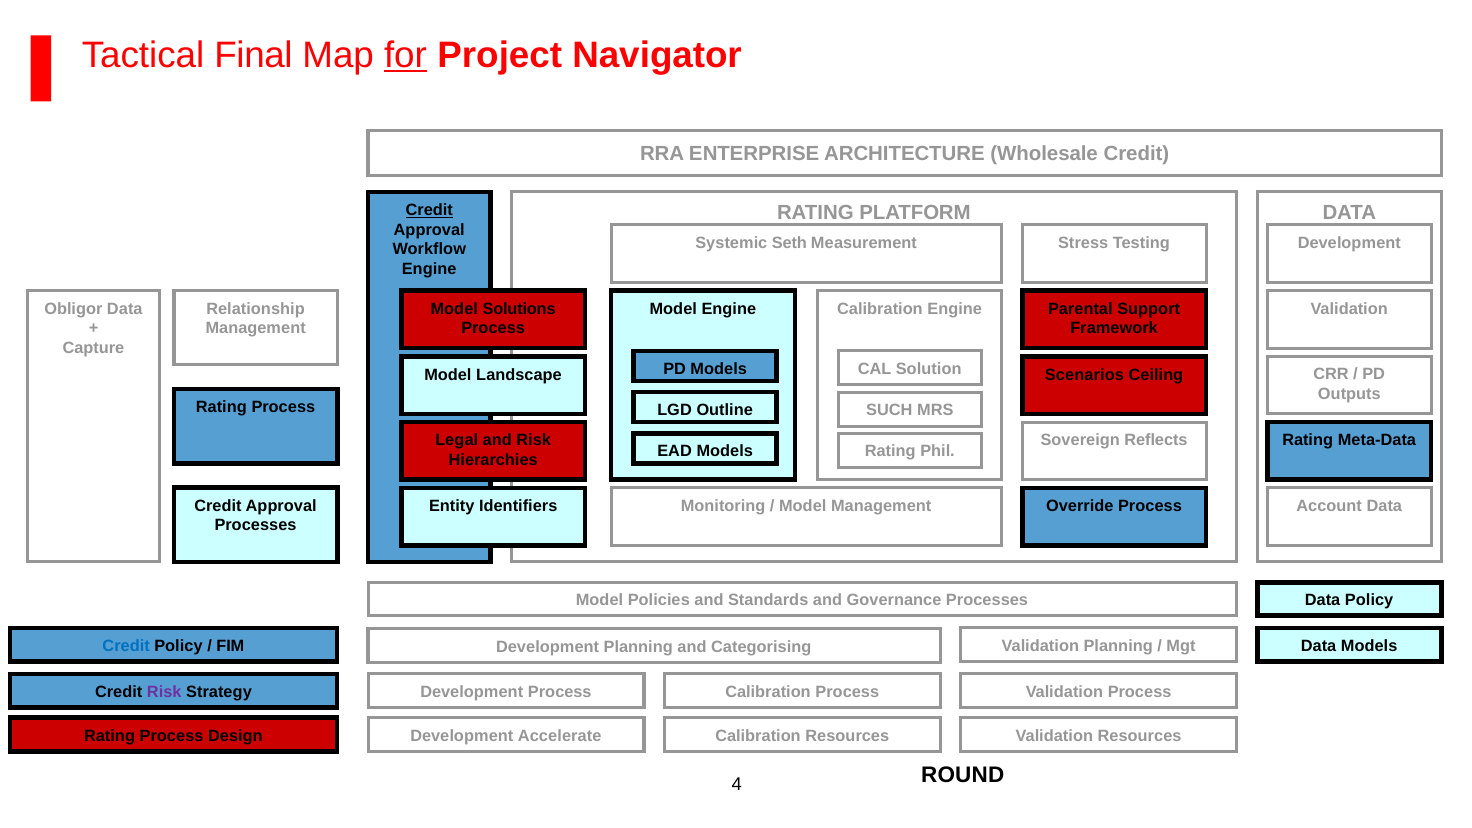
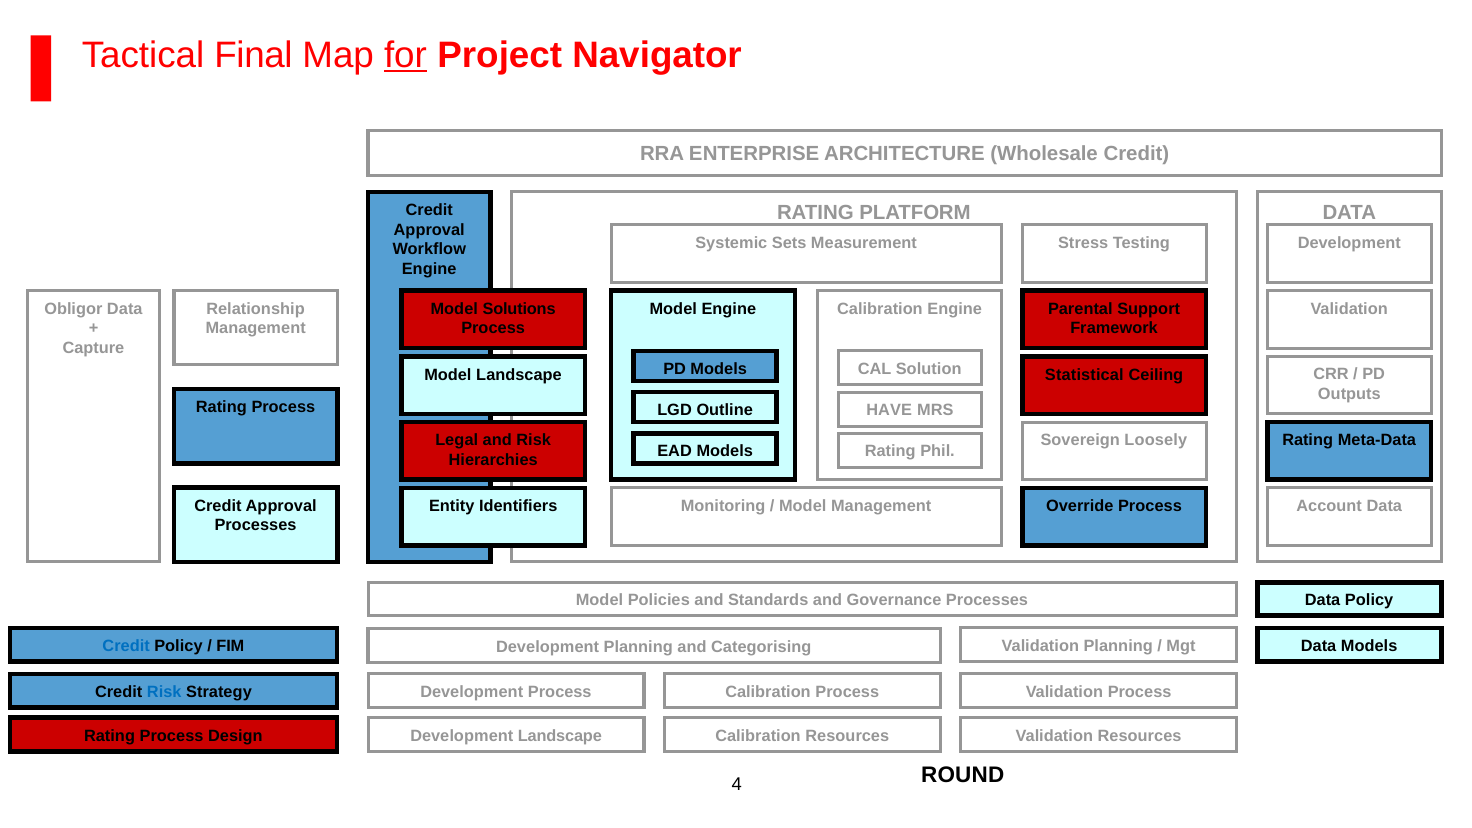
Credit at (429, 210) underline: present -> none
Seth: Seth -> Sets
Scenarios: Scenarios -> Statistical
SUCH: SUCH -> HAVE
Reflects: Reflects -> Loosely
Risk at (164, 692) colour: purple -> blue
Development Accelerate: Accelerate -> Landscape
